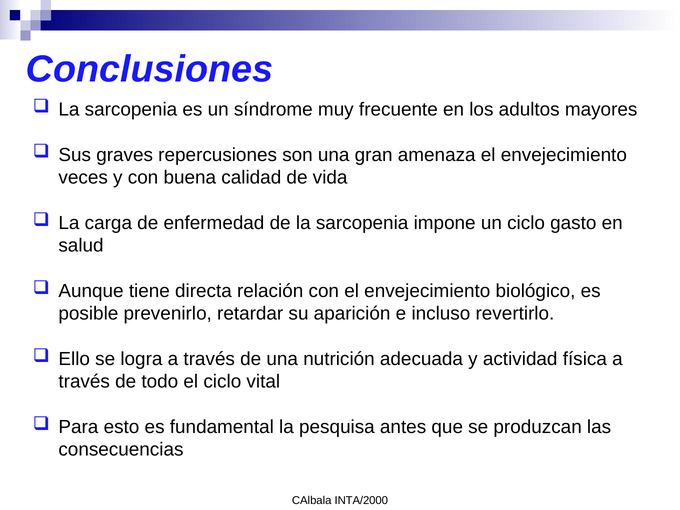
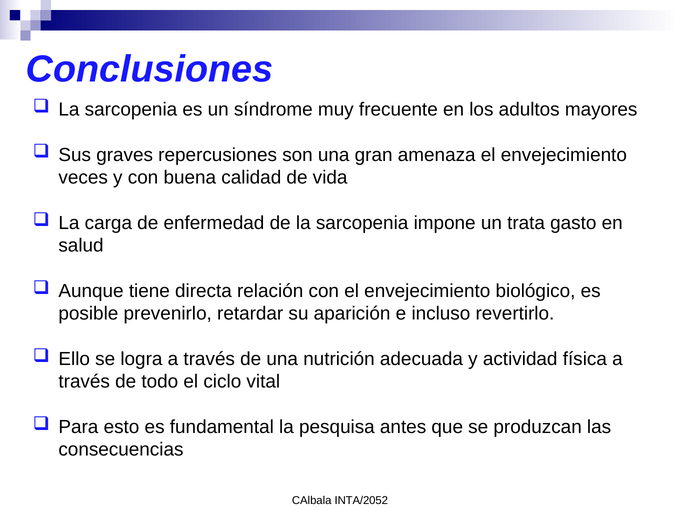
un ciclo: ciclo -> trata
INTA/2000: INTA/2000 -> INTA/2052
